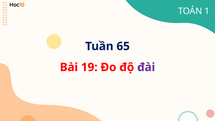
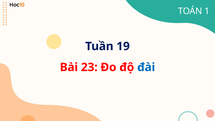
65: 65 -> 19
19: 19 -> 23
đài colour: purple -> blue
